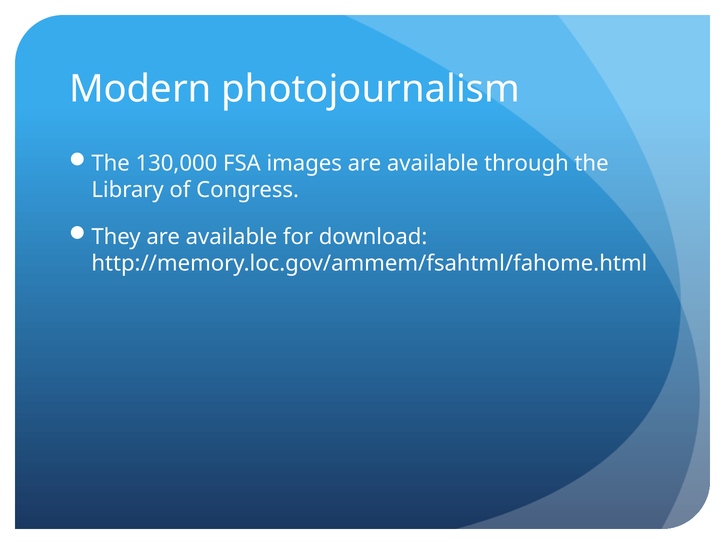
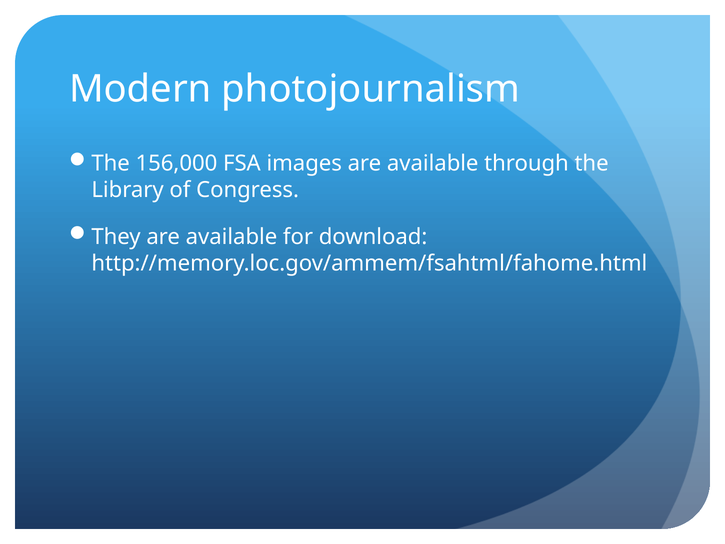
130,000: 130,000 -> 156,000
